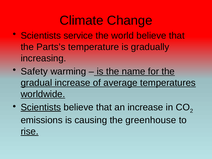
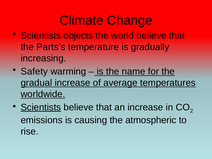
service: service -> objects
greenhouse: greenhouse -> atmospheric
rise underline: present -> none
